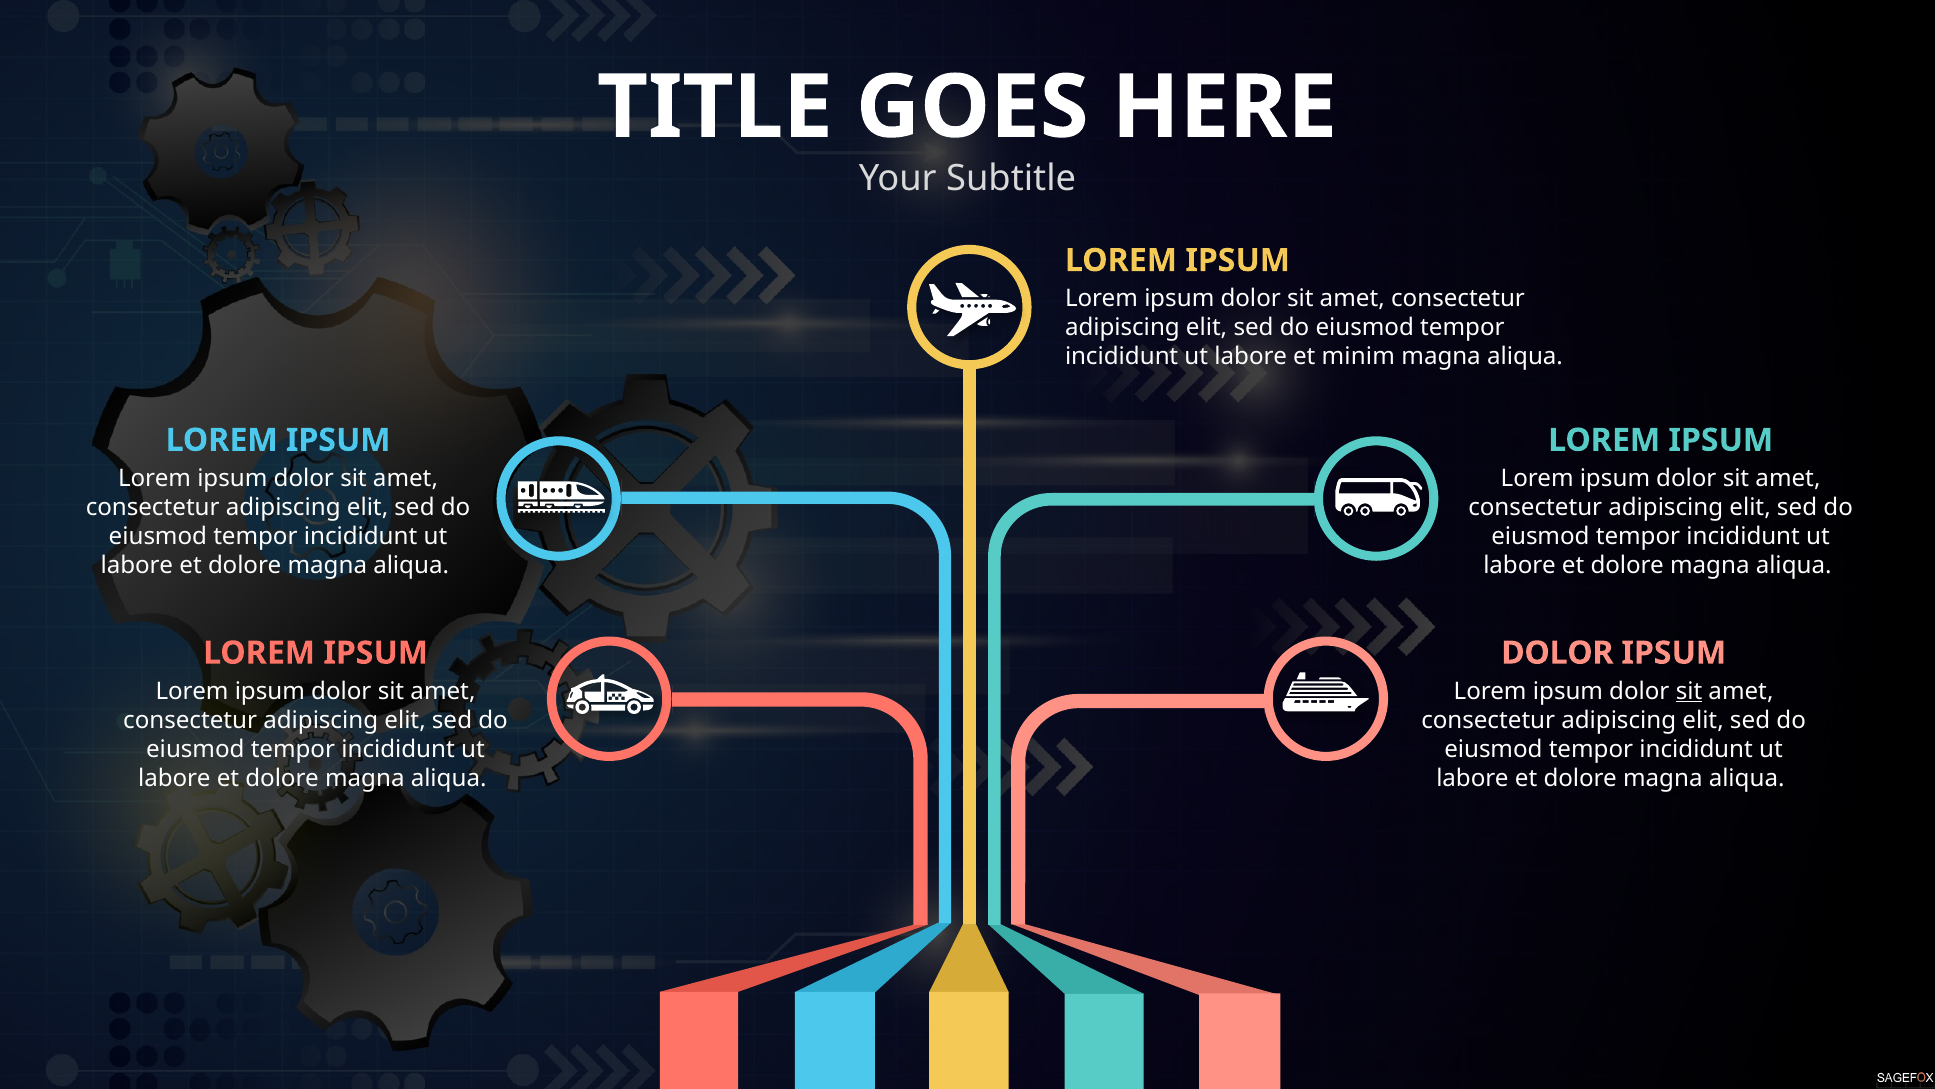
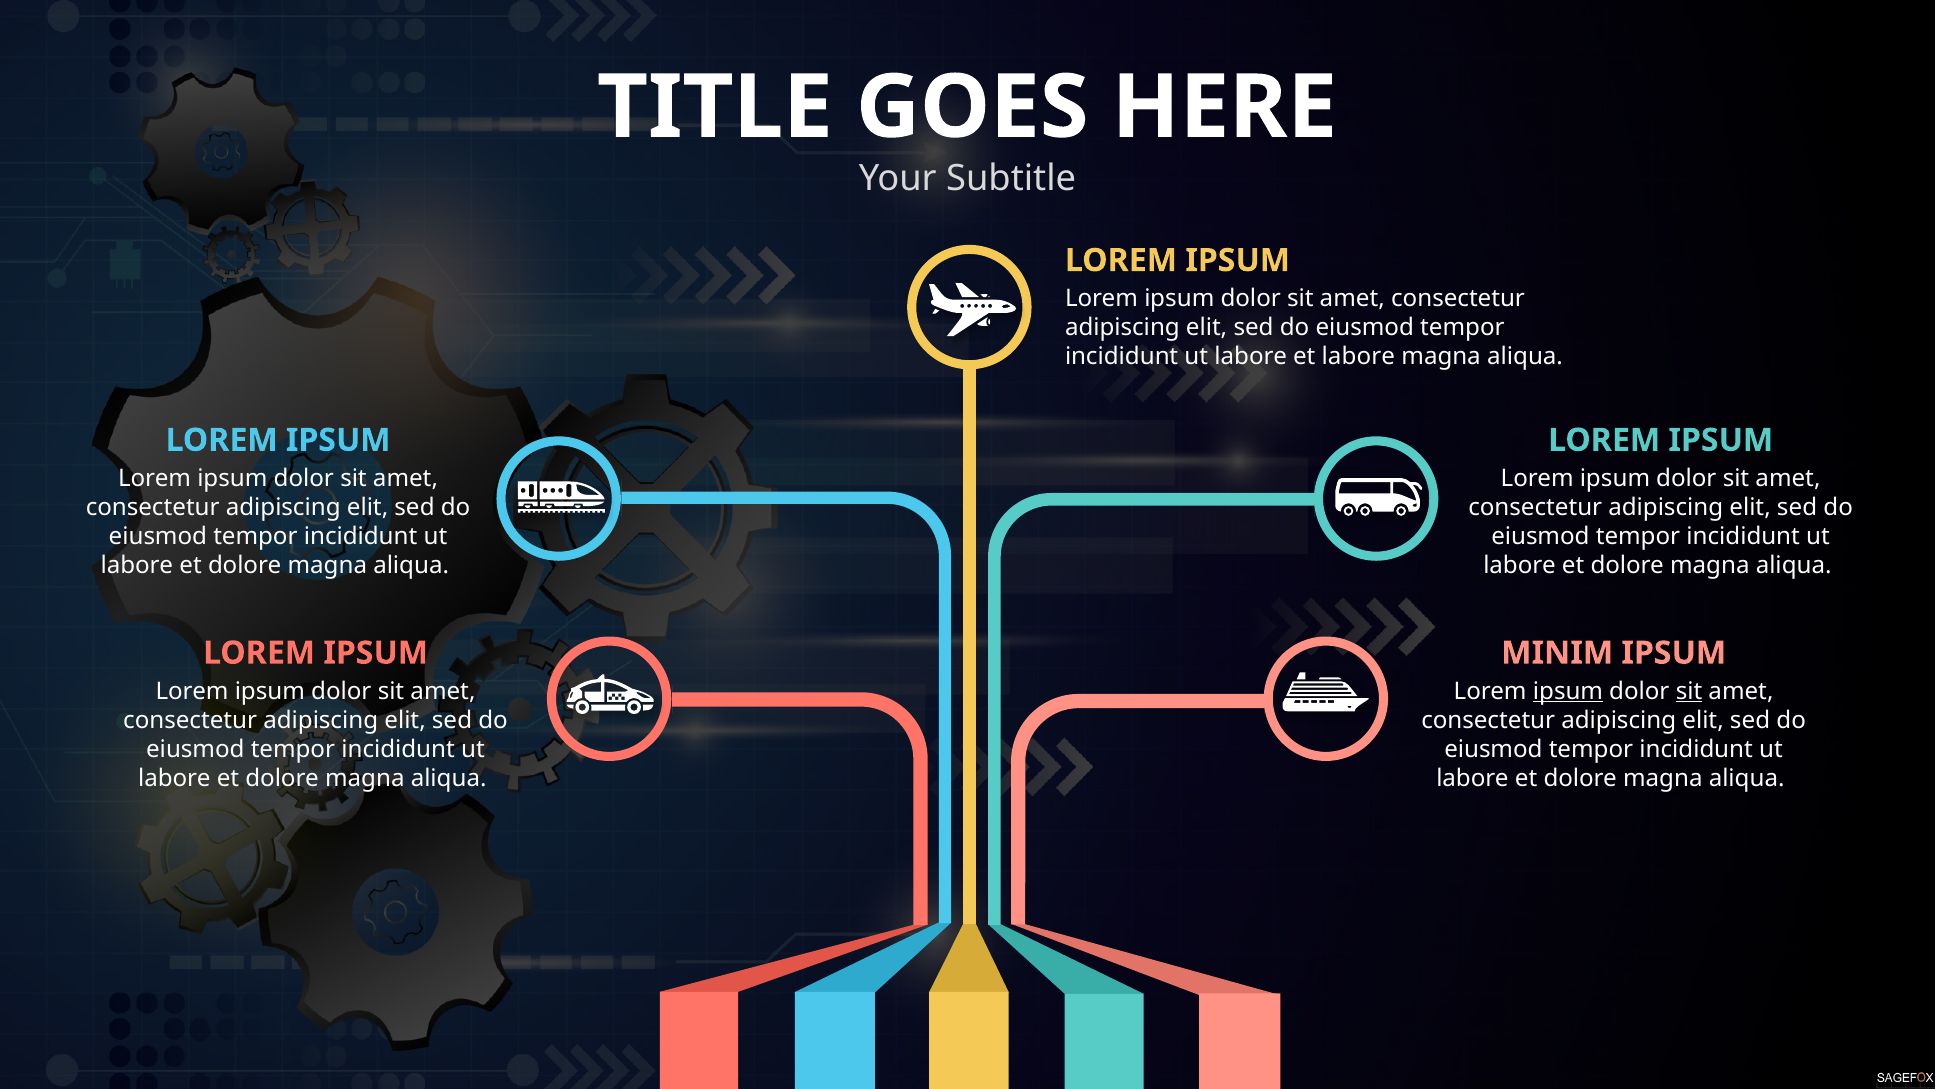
et minim: minim -> labore
DOLOR at (1557, 653): DOLOR -> MINIM
ipsum at (1568, 691) underline: none -> present
